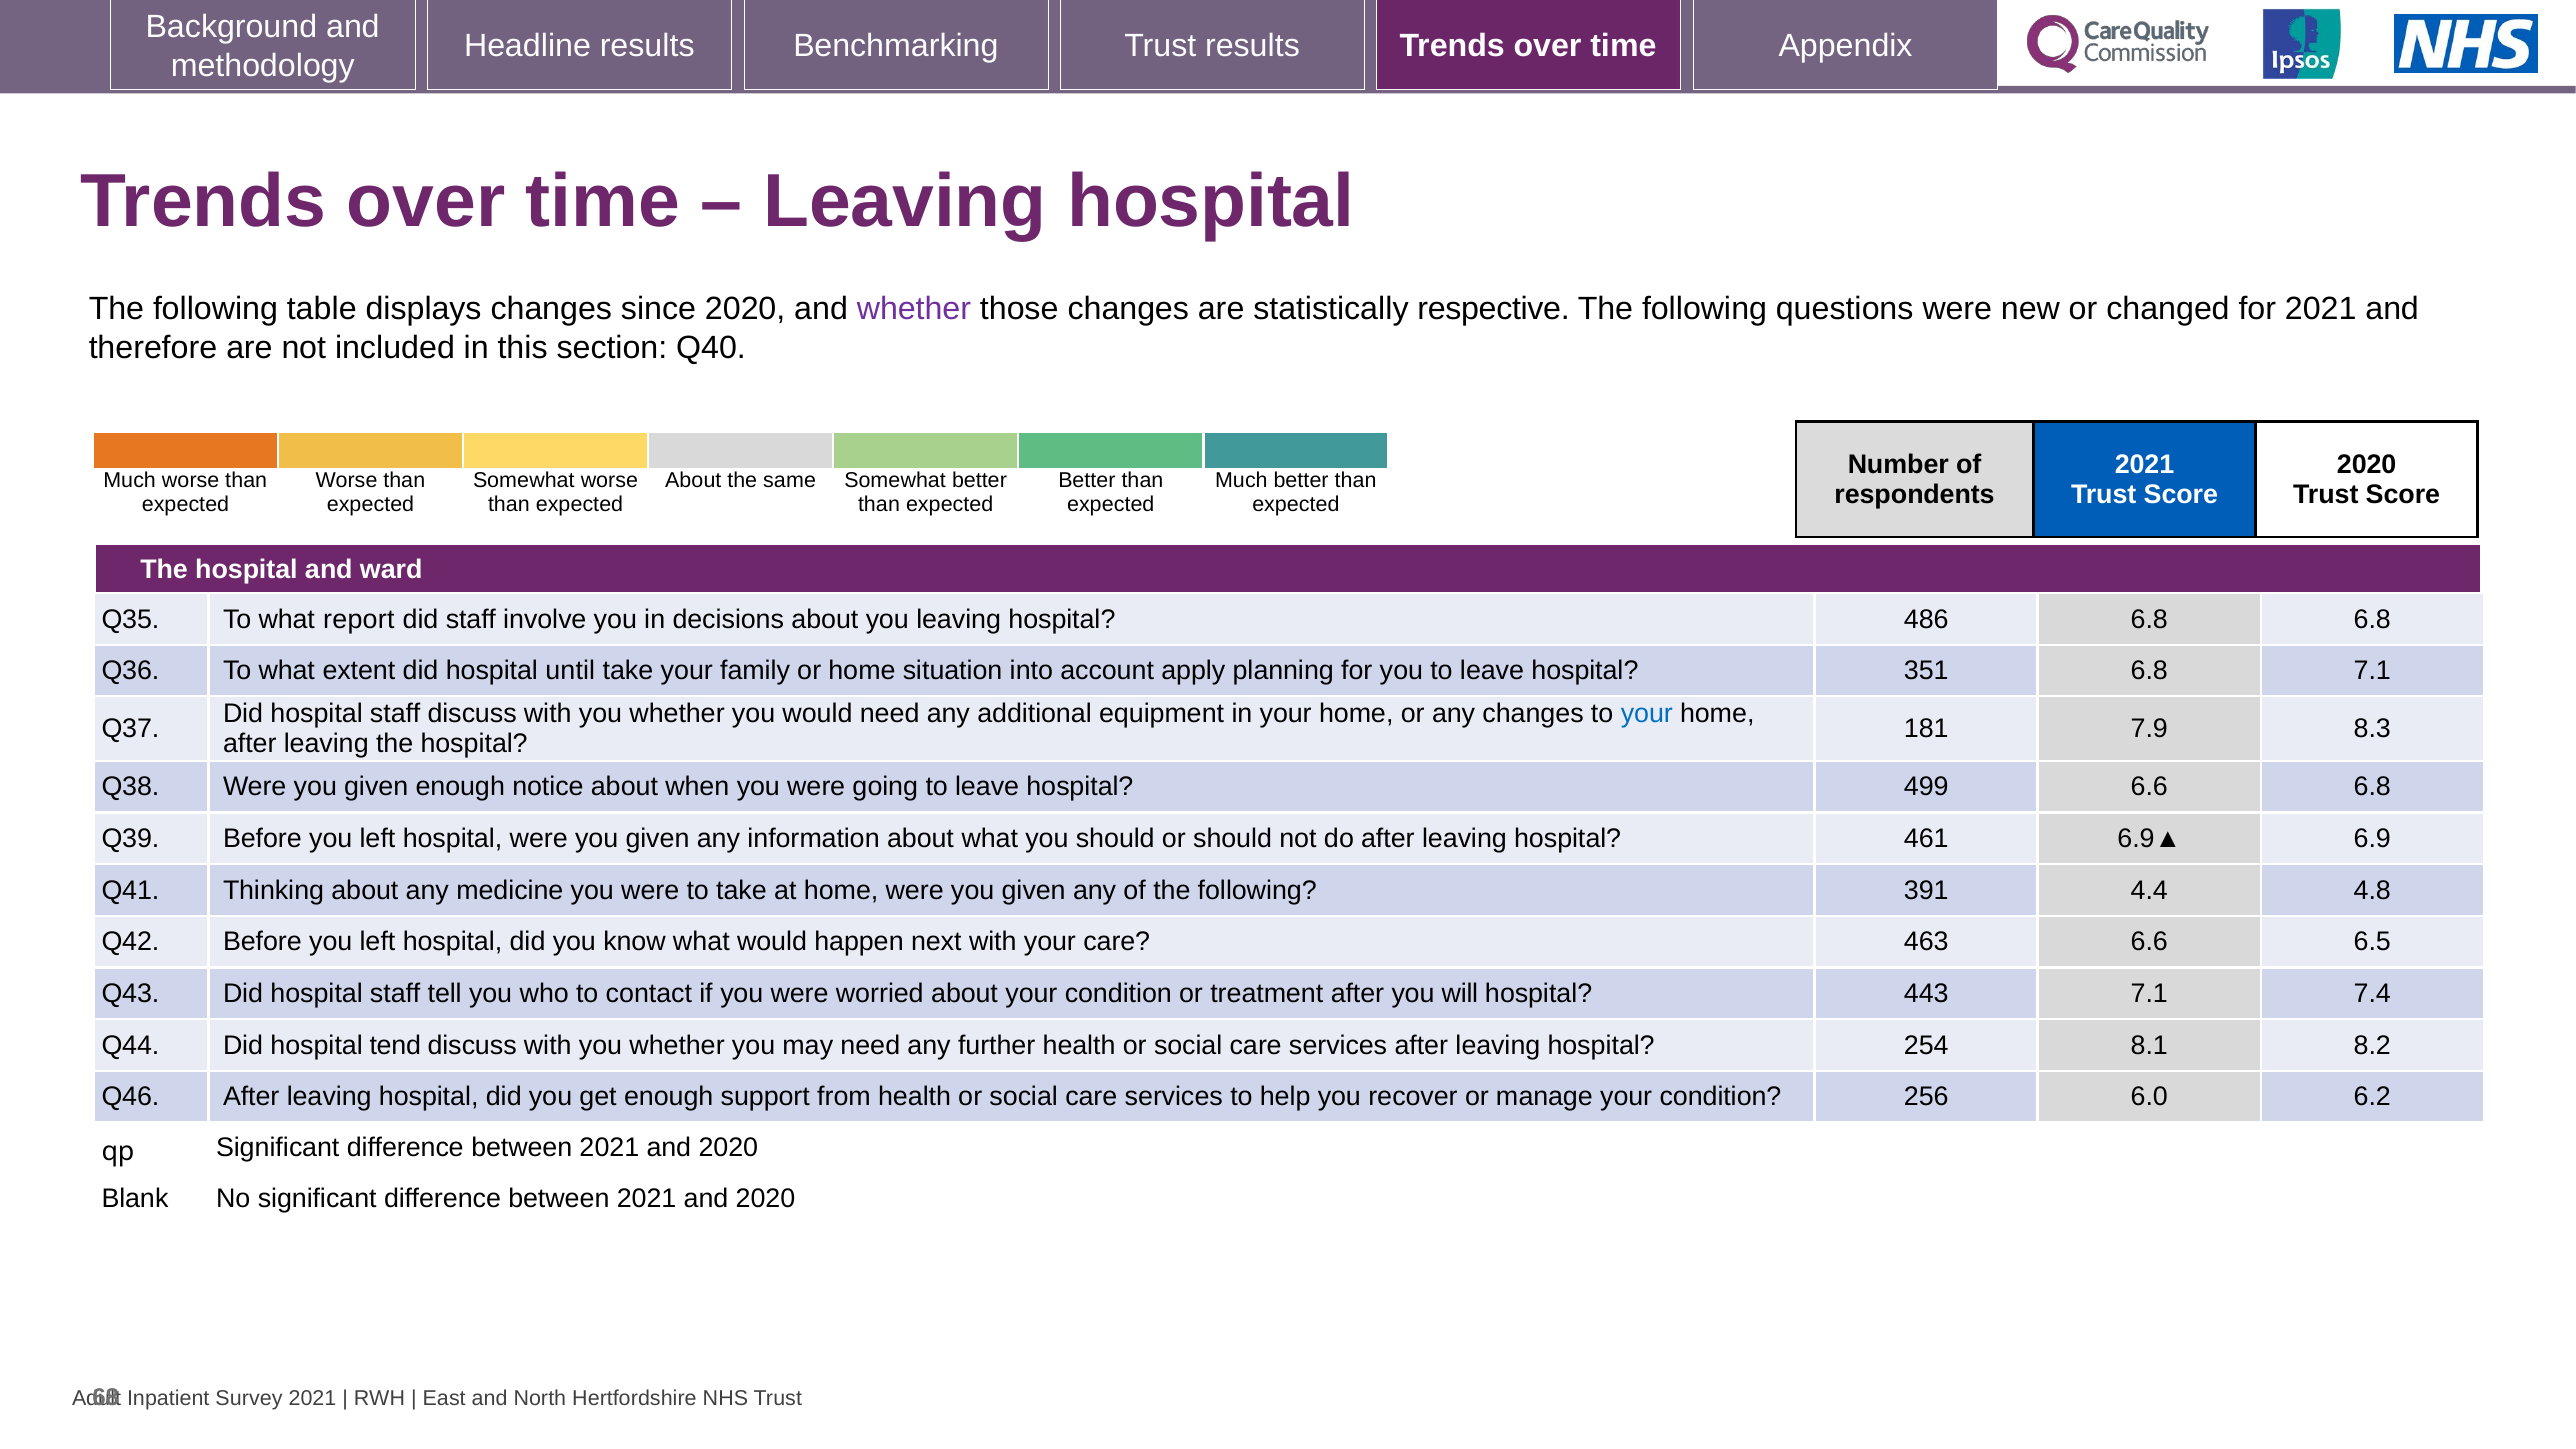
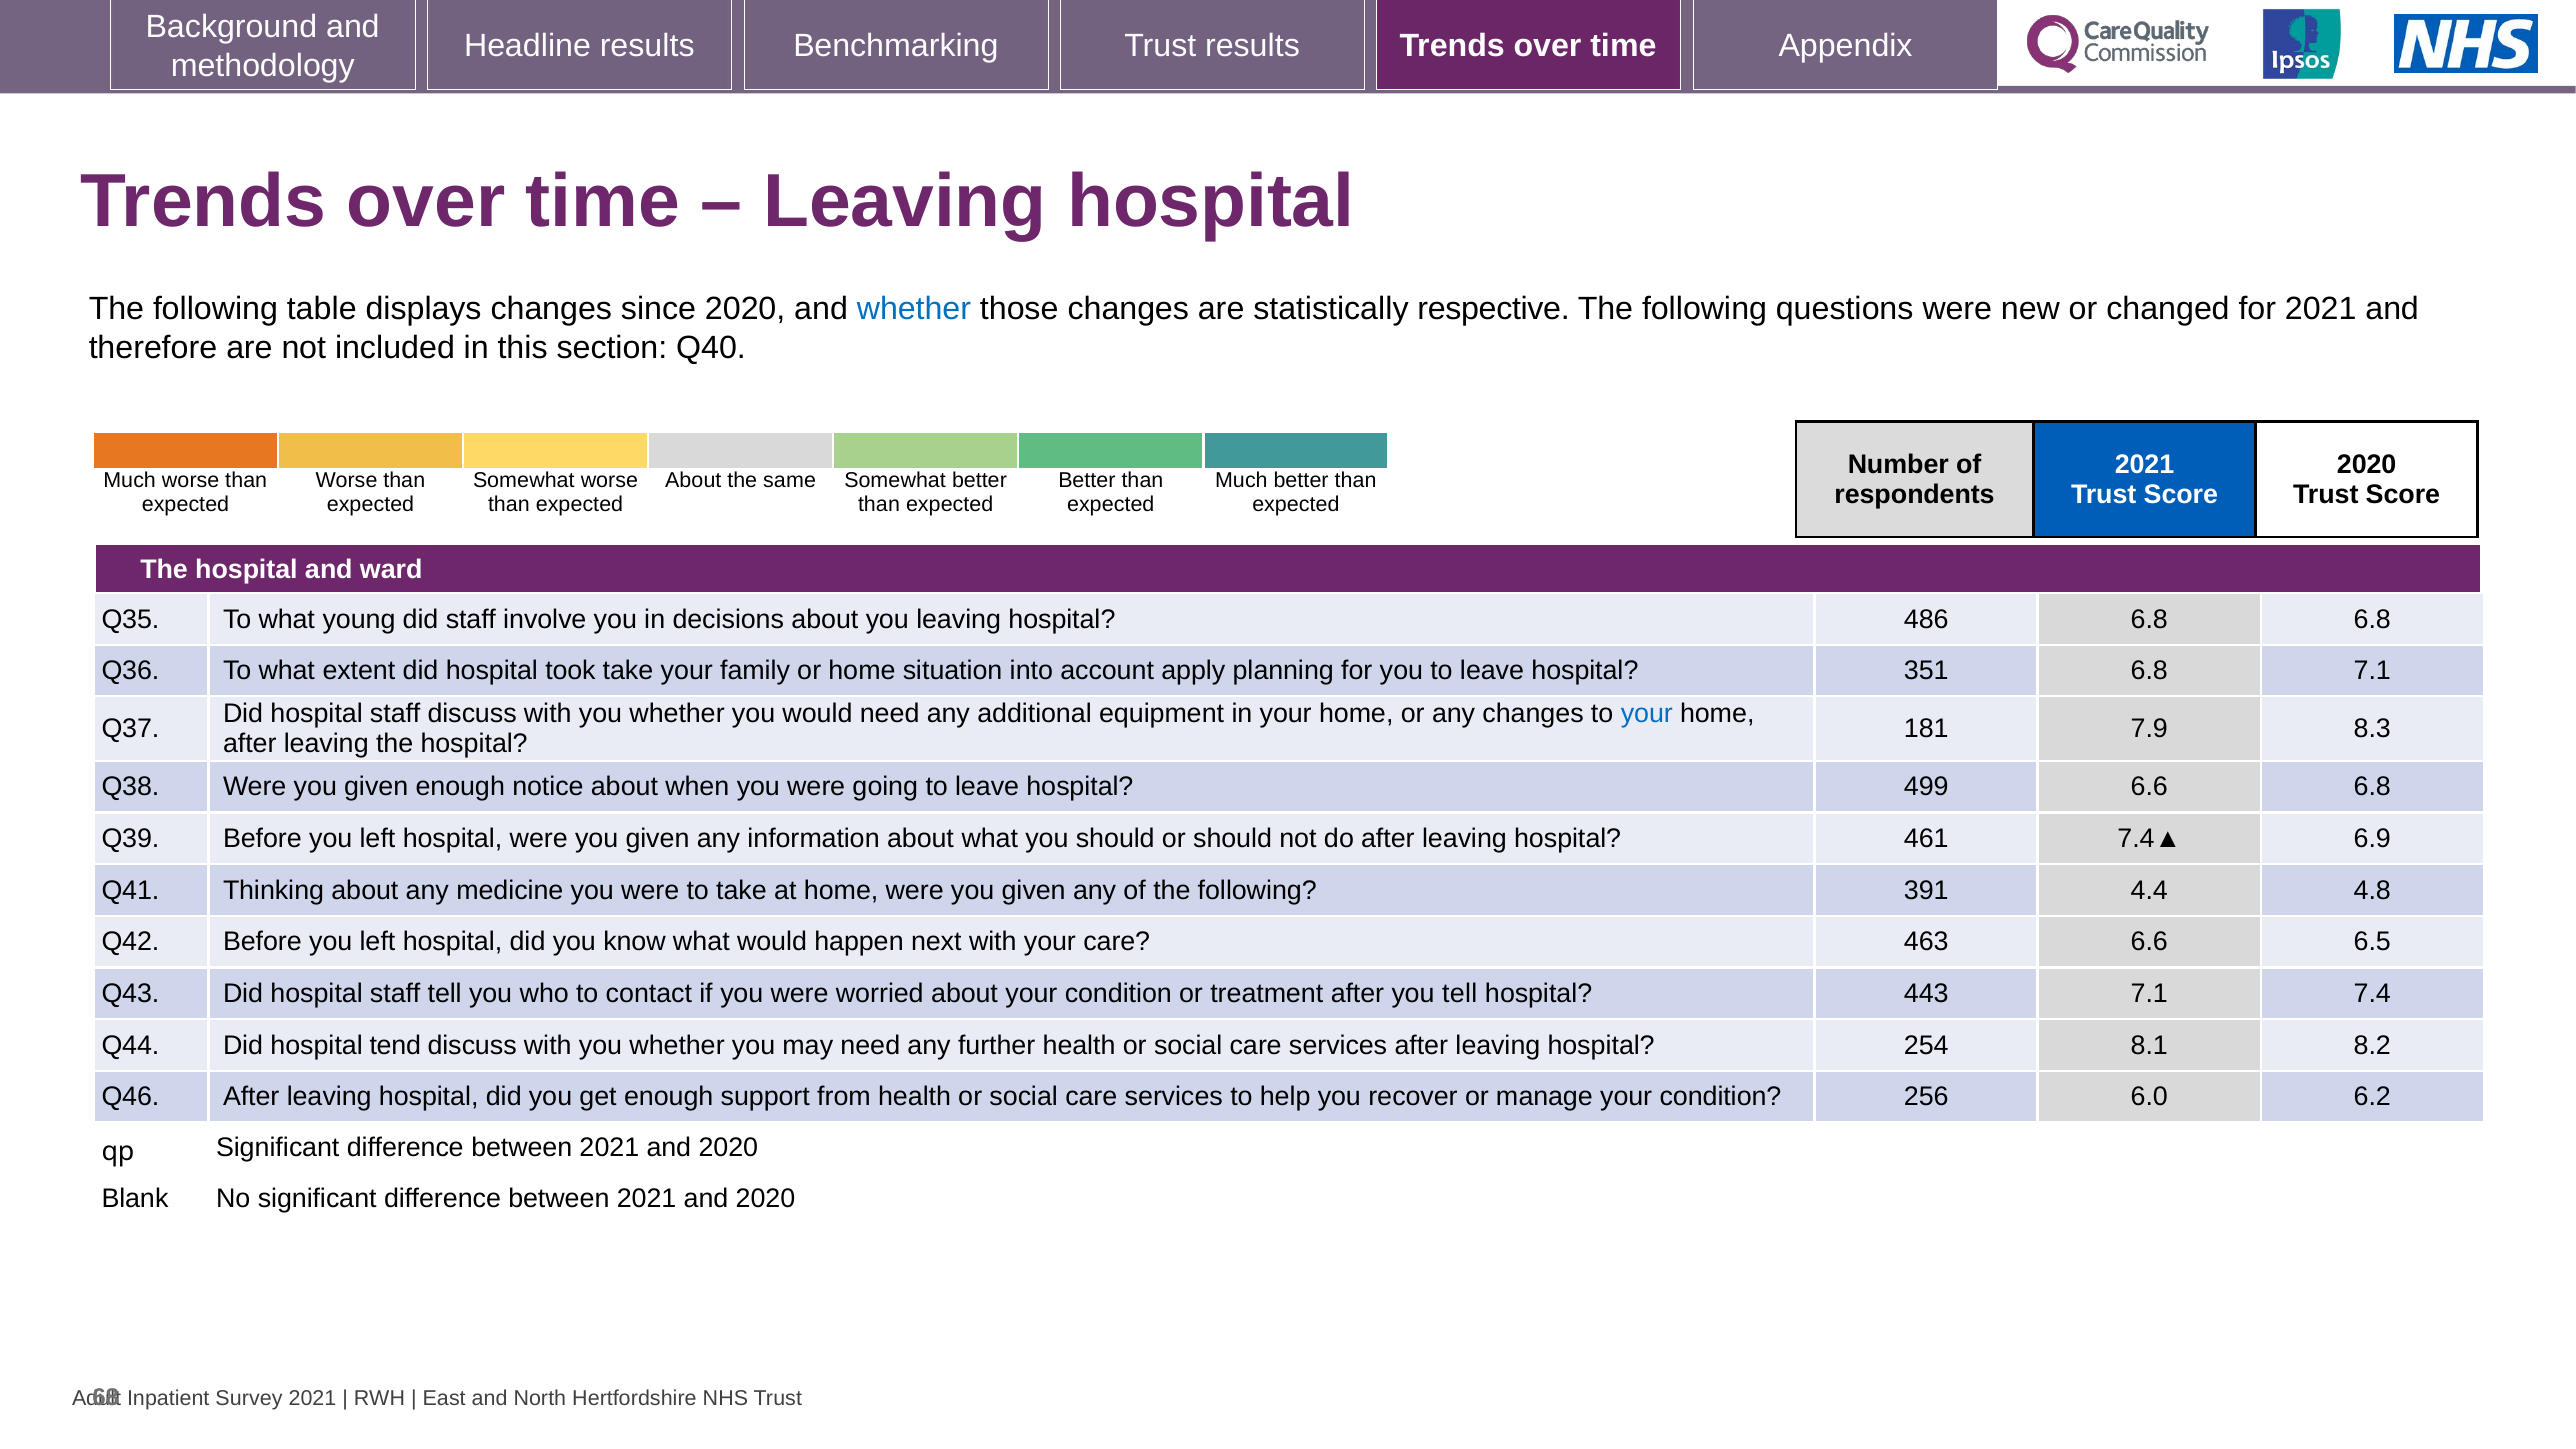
whether at (914, 309) colour: purple -> blue
report: report -> young
until: until -> took
6.9▲: 6.9▲ -> 7.4▲
you will: will -> tell
